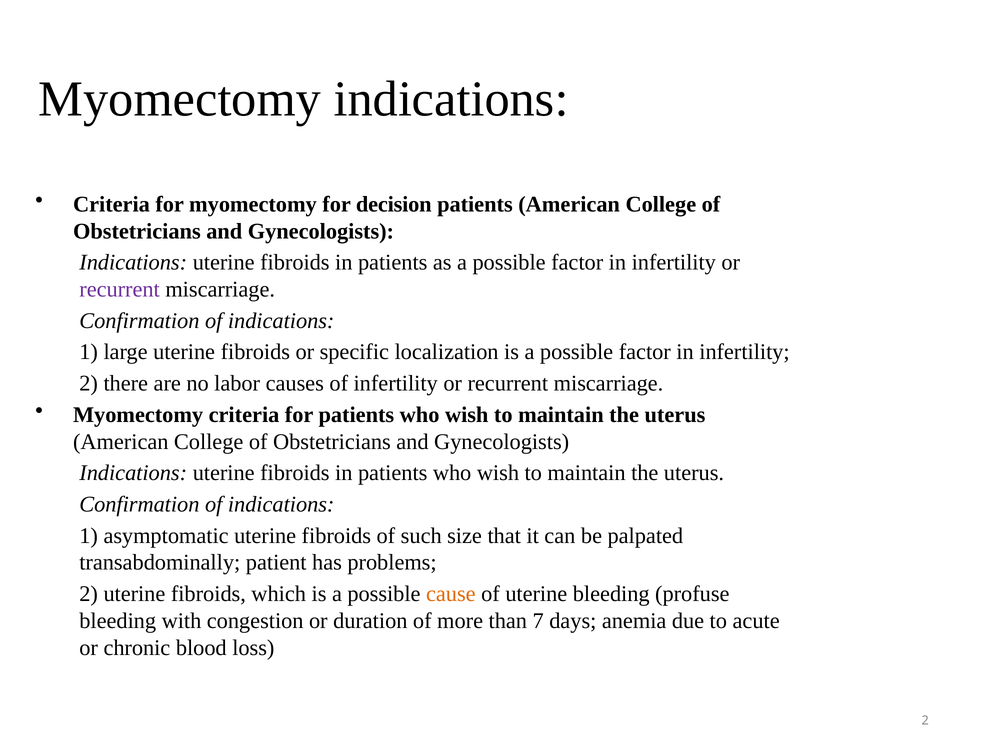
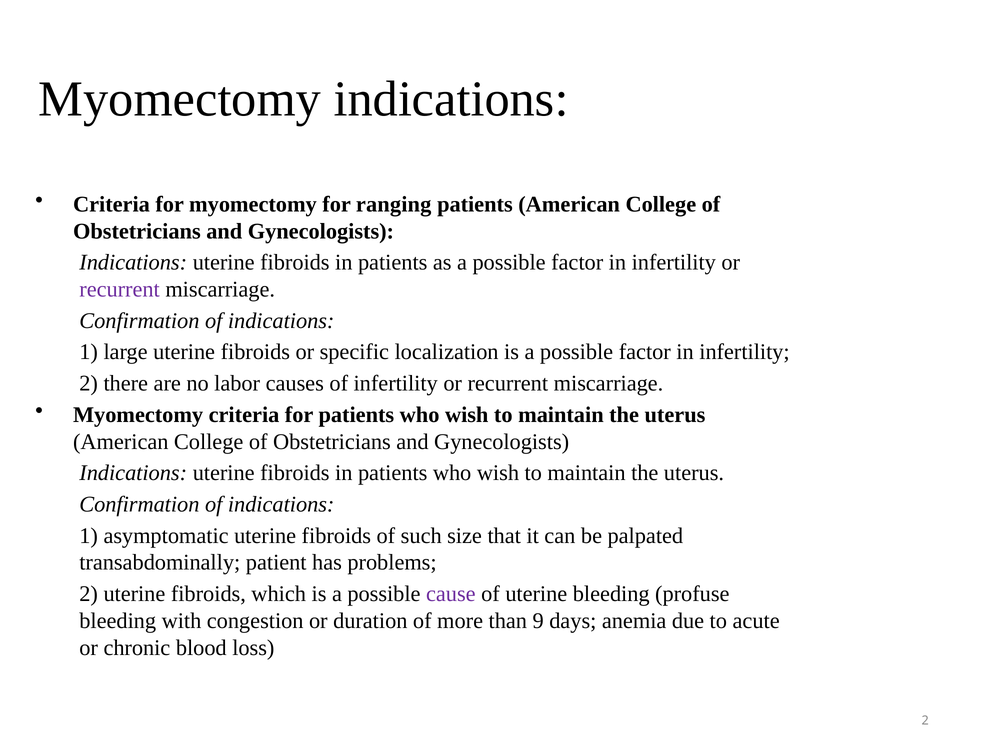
decision: decision -> ranging
cause colour: orange -> purple
7: 7 -> 9
